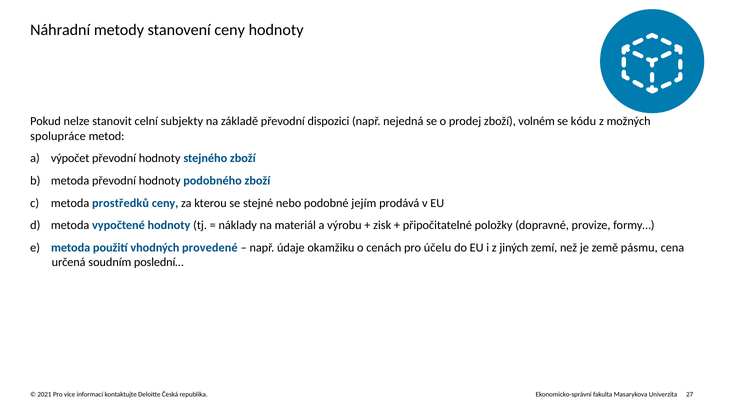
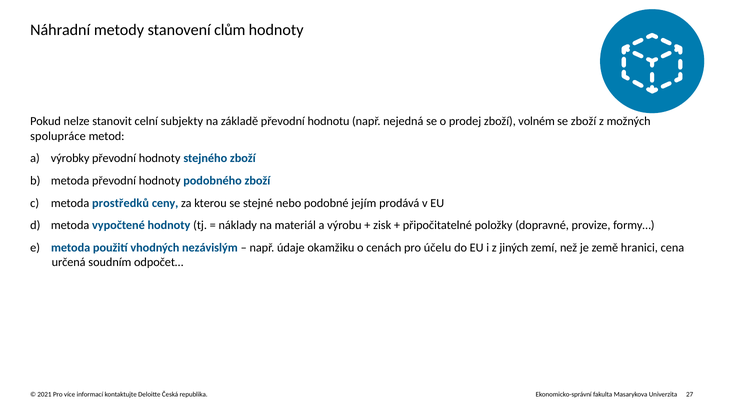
stanovení ceny: ceny -> clům
dispozici: dispozici -> hodnotu
se kódu: kódu -> zboží
výpočet: výpočet -> výrobky
provedené: provedené -> nezávislým
pásmu: pásmu -> hranici
poslední…: poslední… -> odpočet…
